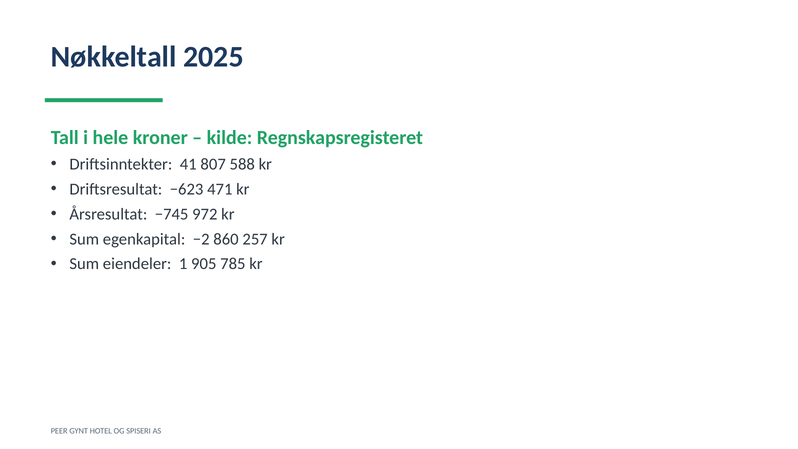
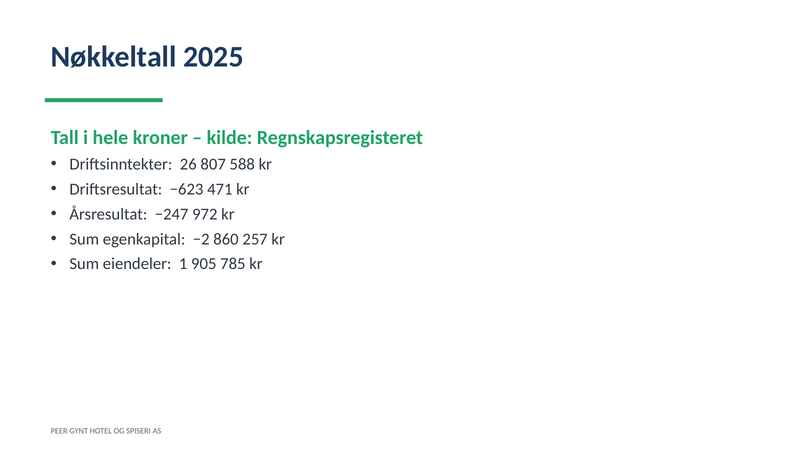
41: 41 -> 26
−745: −745 -> −247
